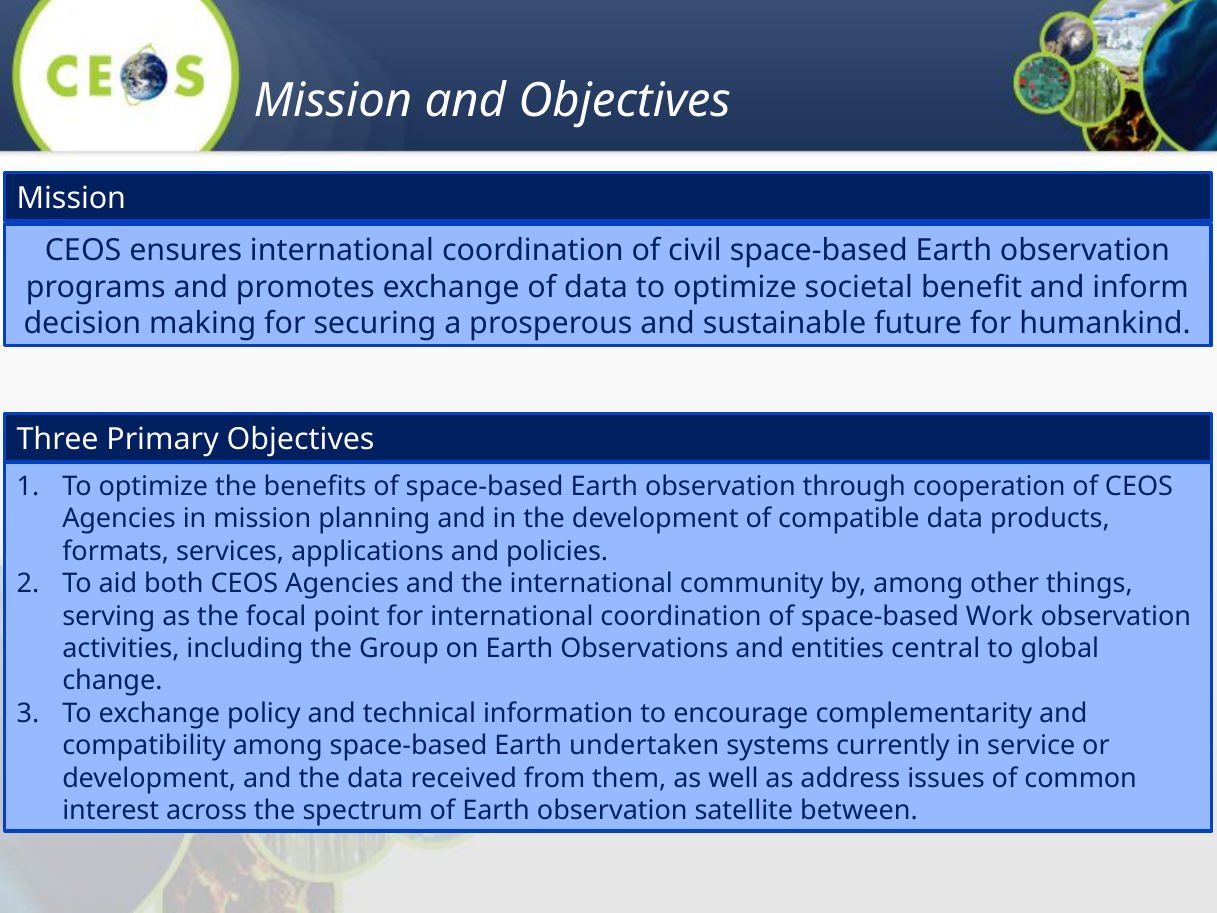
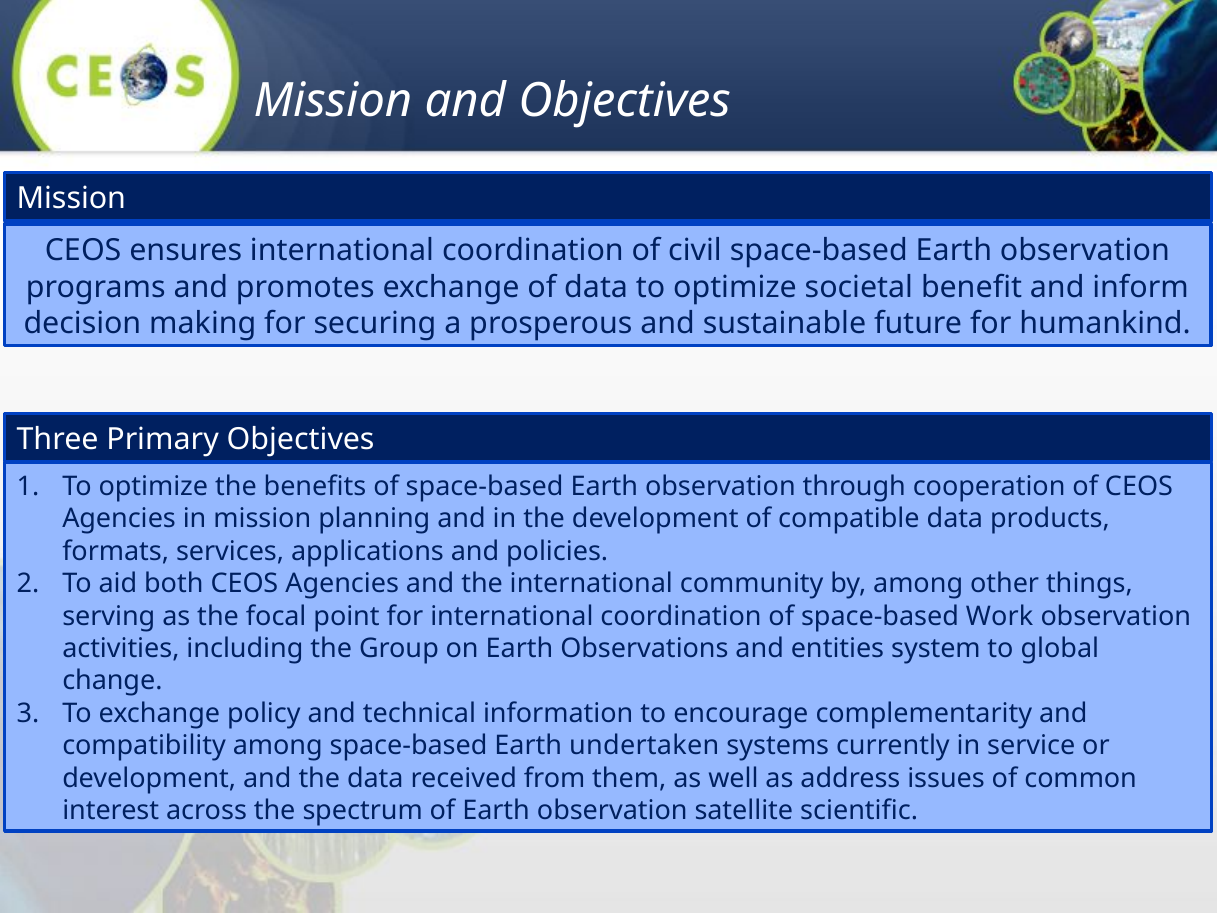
central: central -> system
between: between -> scientific
